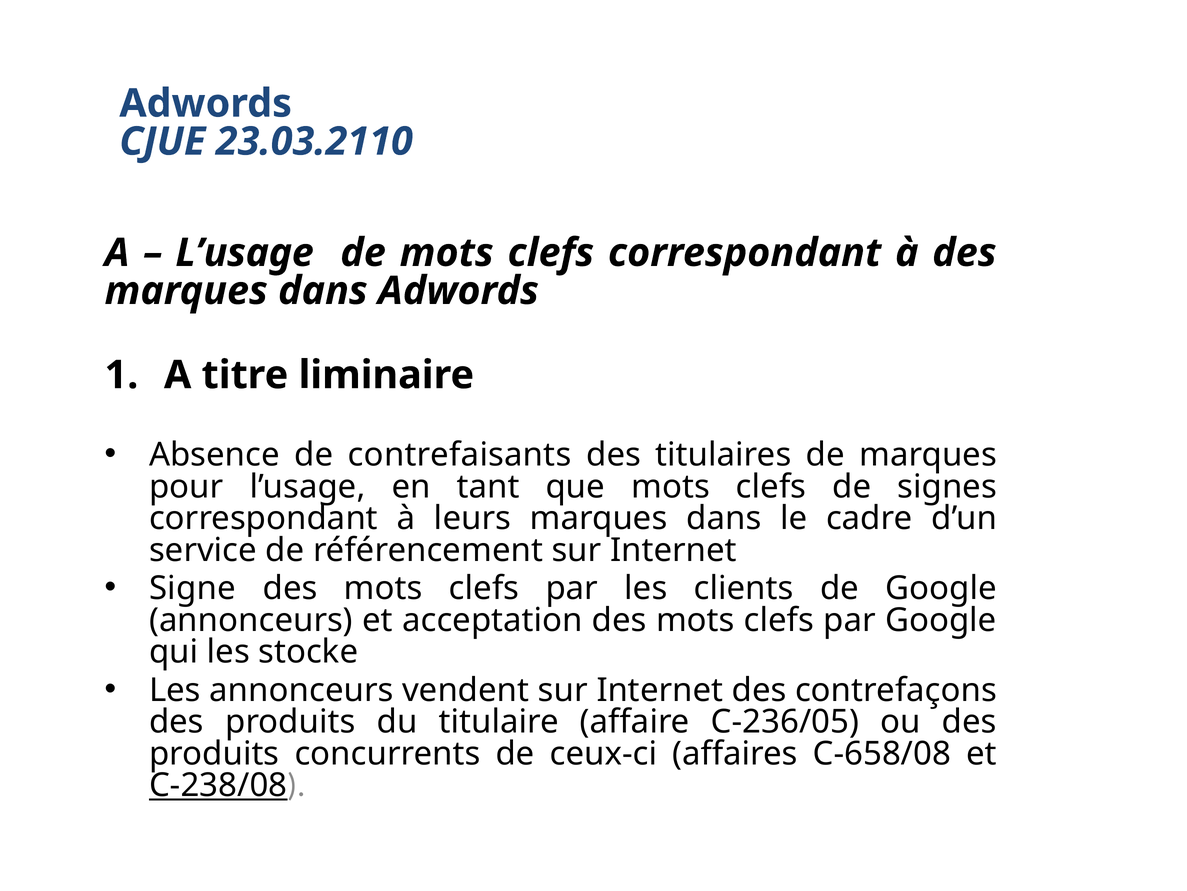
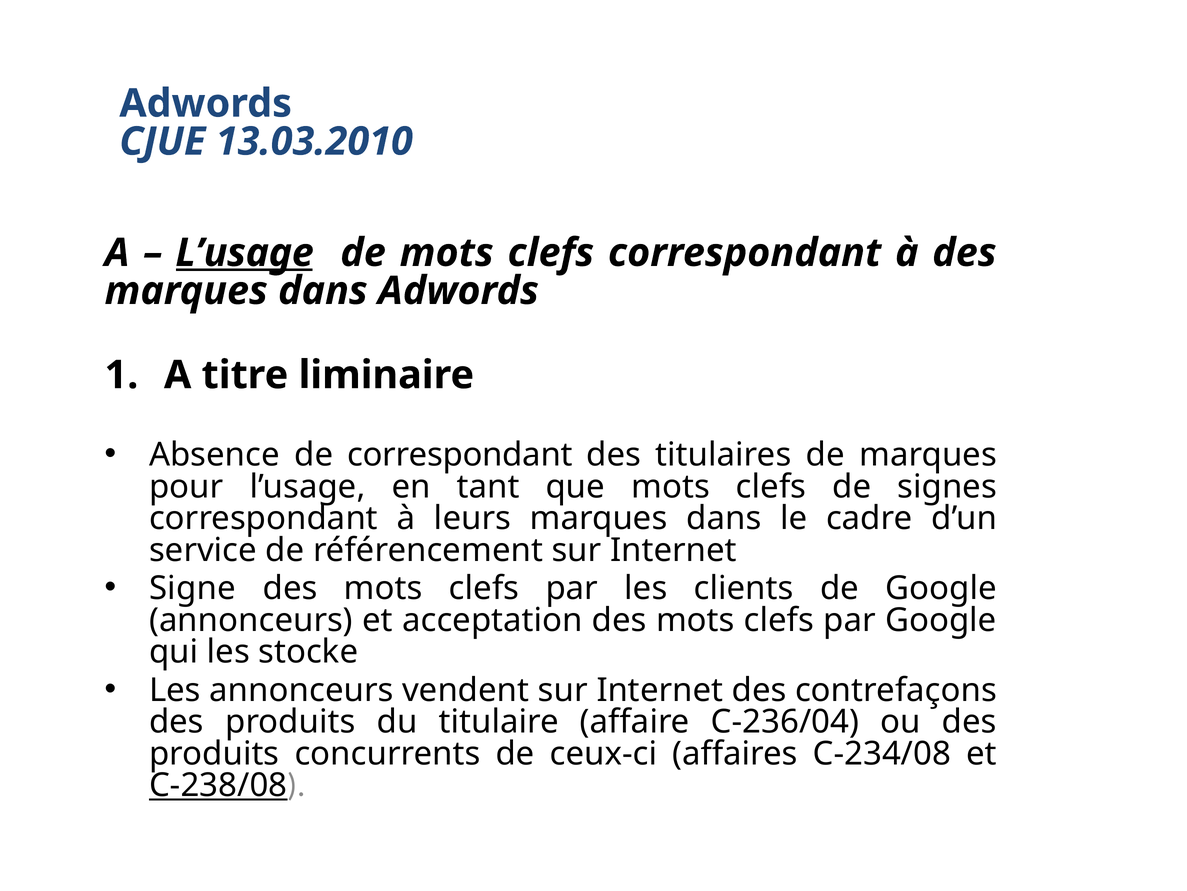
23.03.2110: 23.03.2110 -> 13.03.2010
L’usage at (245, 253) underline: none -> present
de contrefaisants: contrefaisants -> correspondant
C‑236/05: C‑236/05 -> C‑236/04
C‑658/08: C‑658/08 -> C‑234/08
